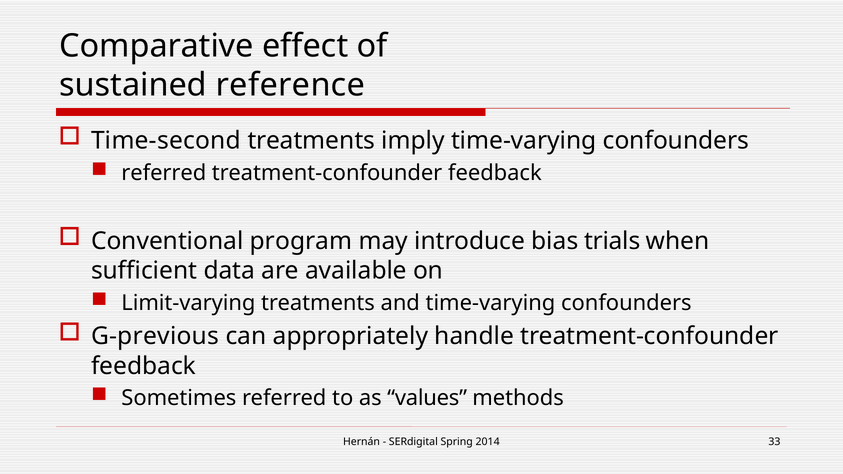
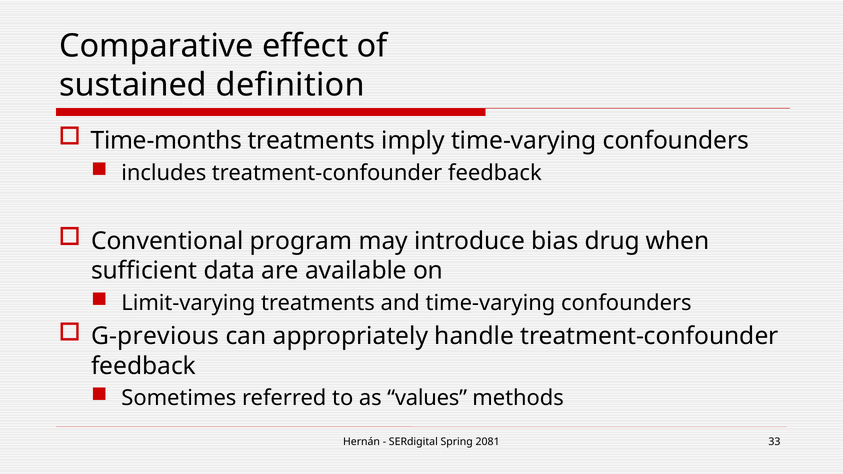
reference: reference -> definition
Time-second: Time-second -> Time-months
referred at (164, 173): referred -> includes
trials: trials -> drug
2014: 2014 -> 2081
